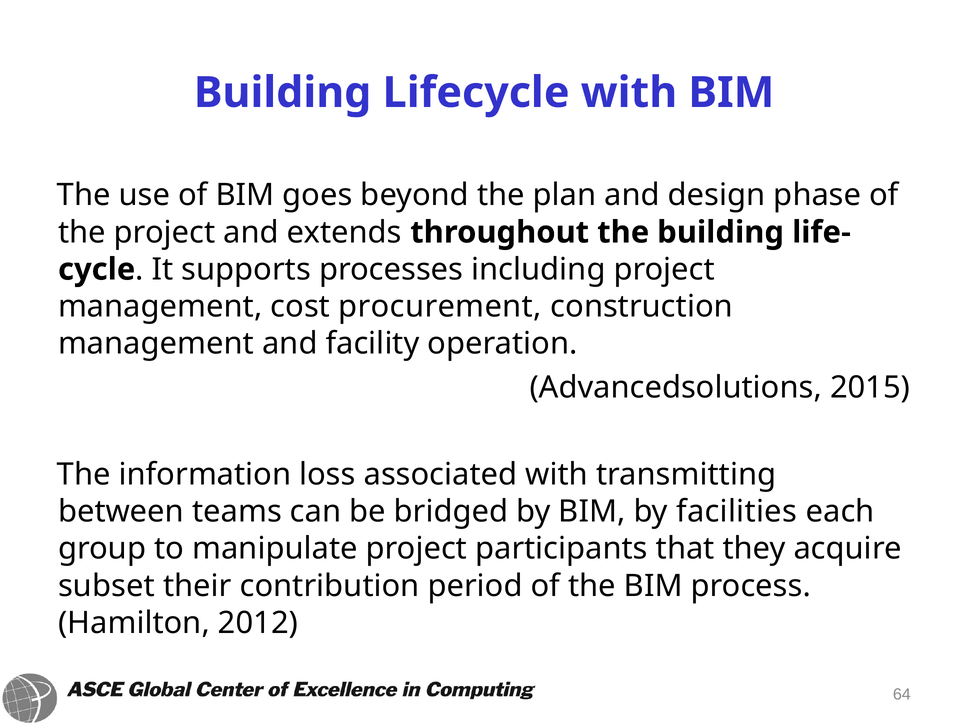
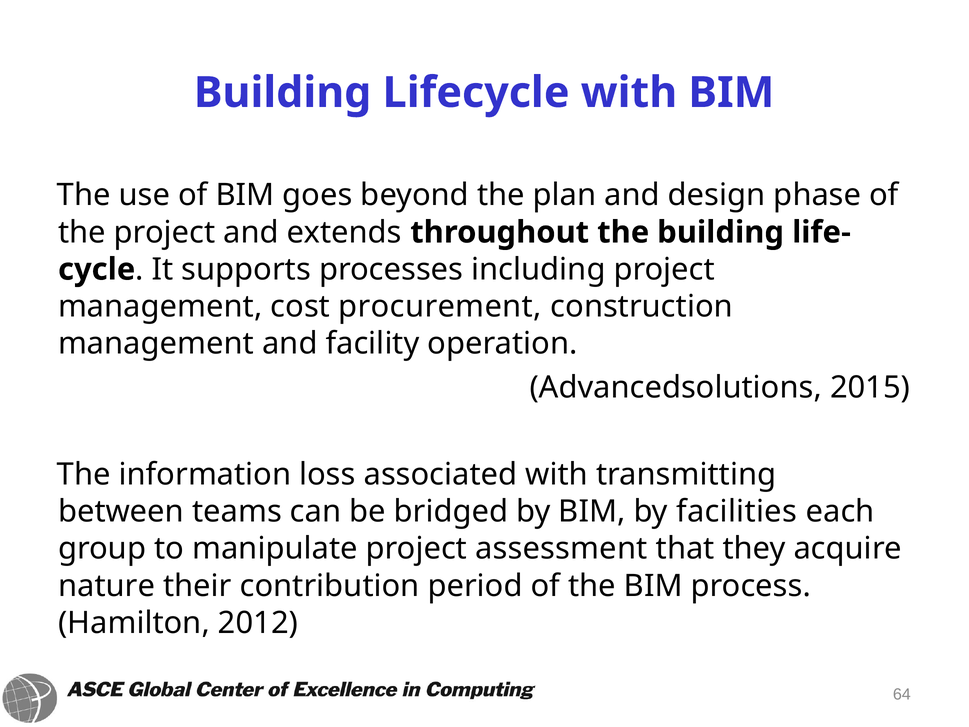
participants: participants -> assessment
subset: subset -> nature
